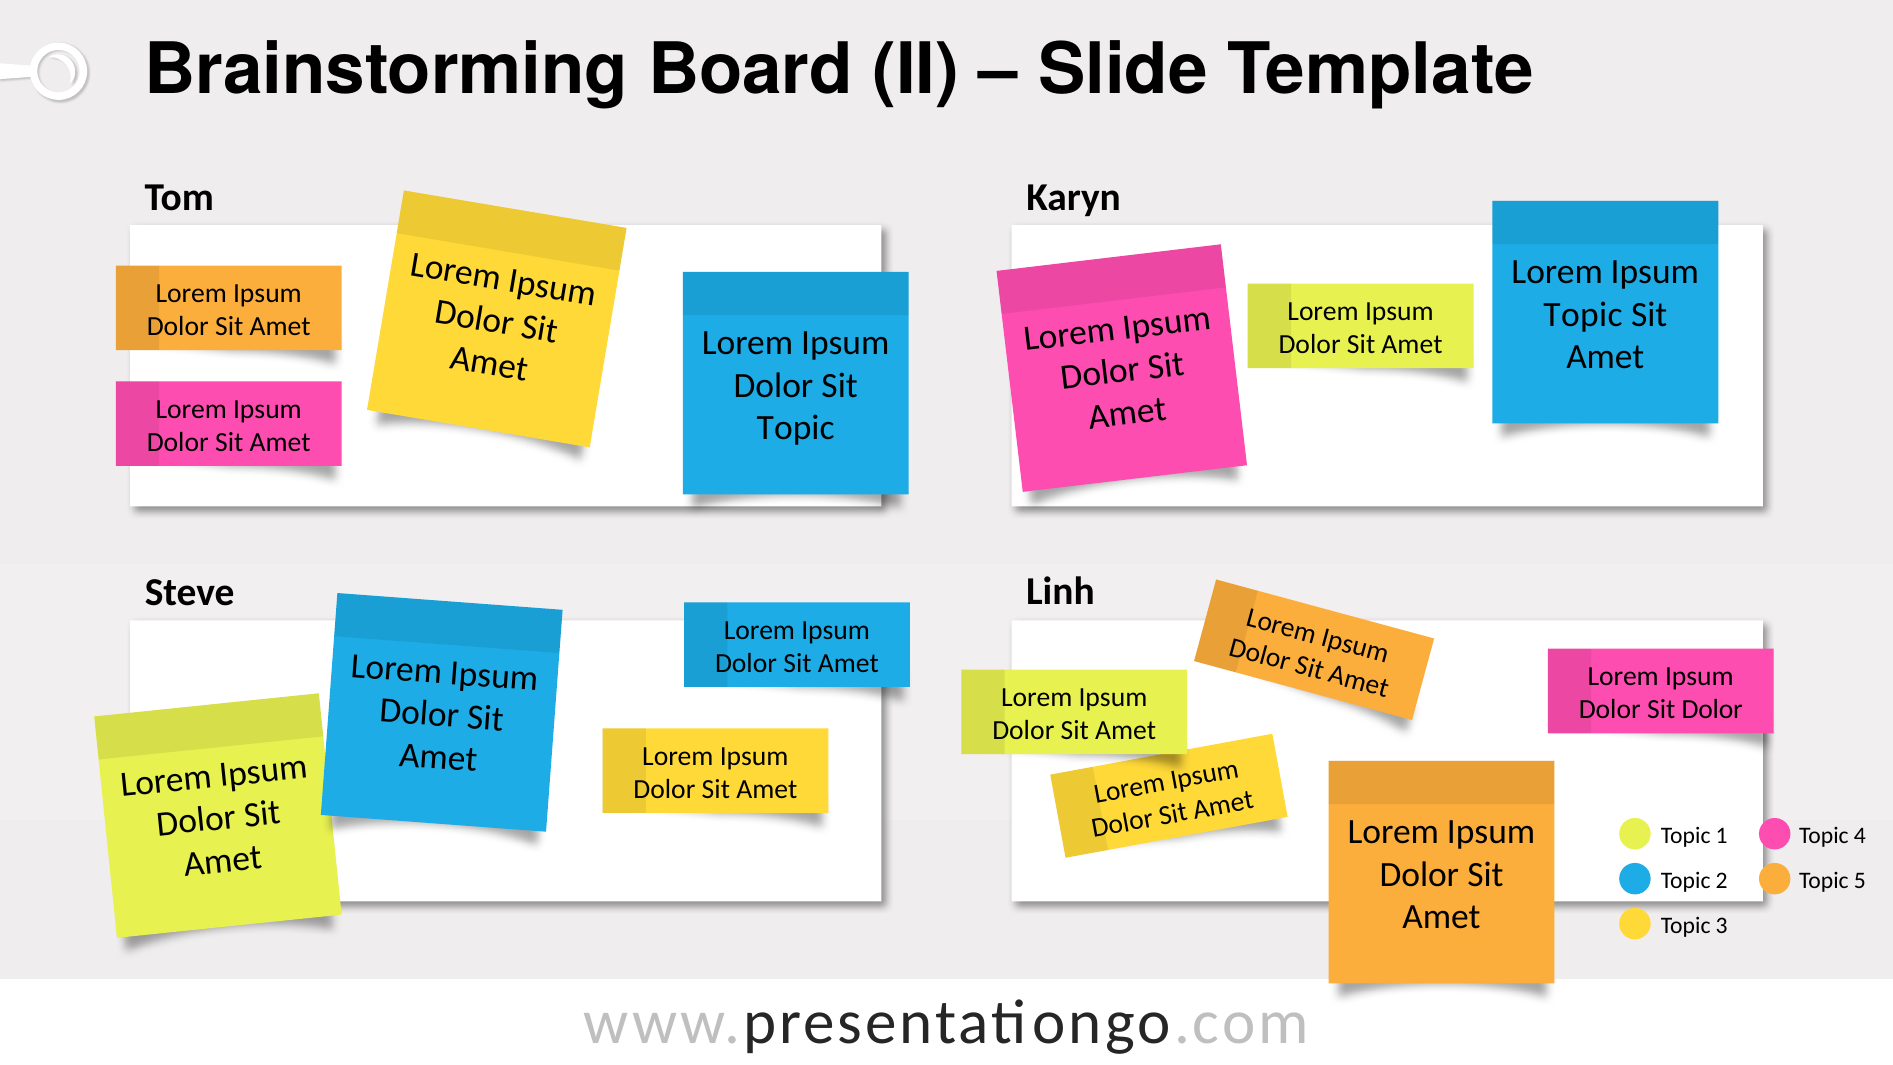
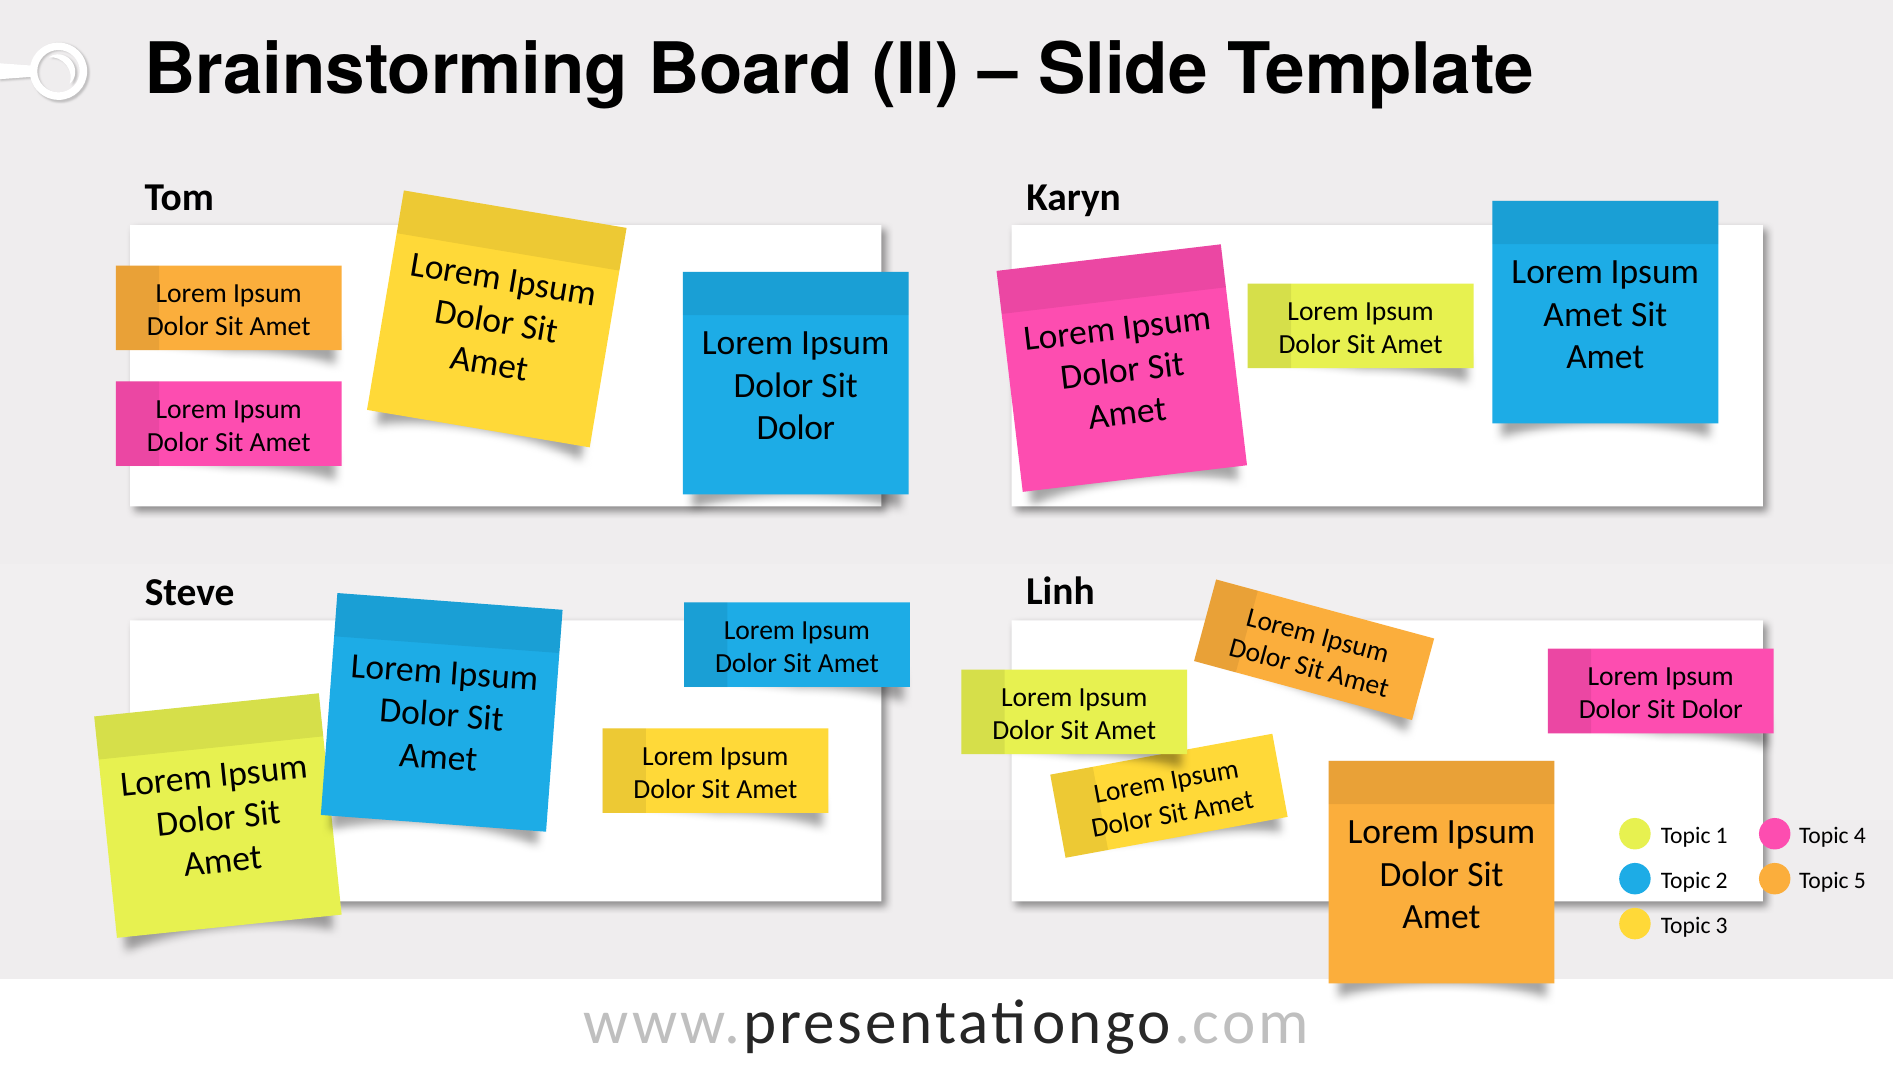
Topic at (1583, 314): Topic -> Amet
Topic at (796, 428): Topic -> Dolor
